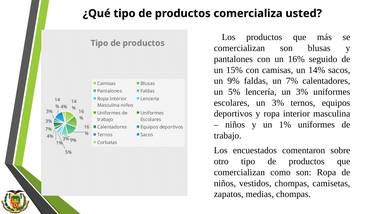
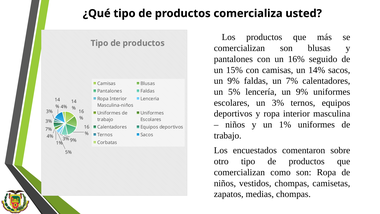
lencería un 3%: 3% -> 9%
